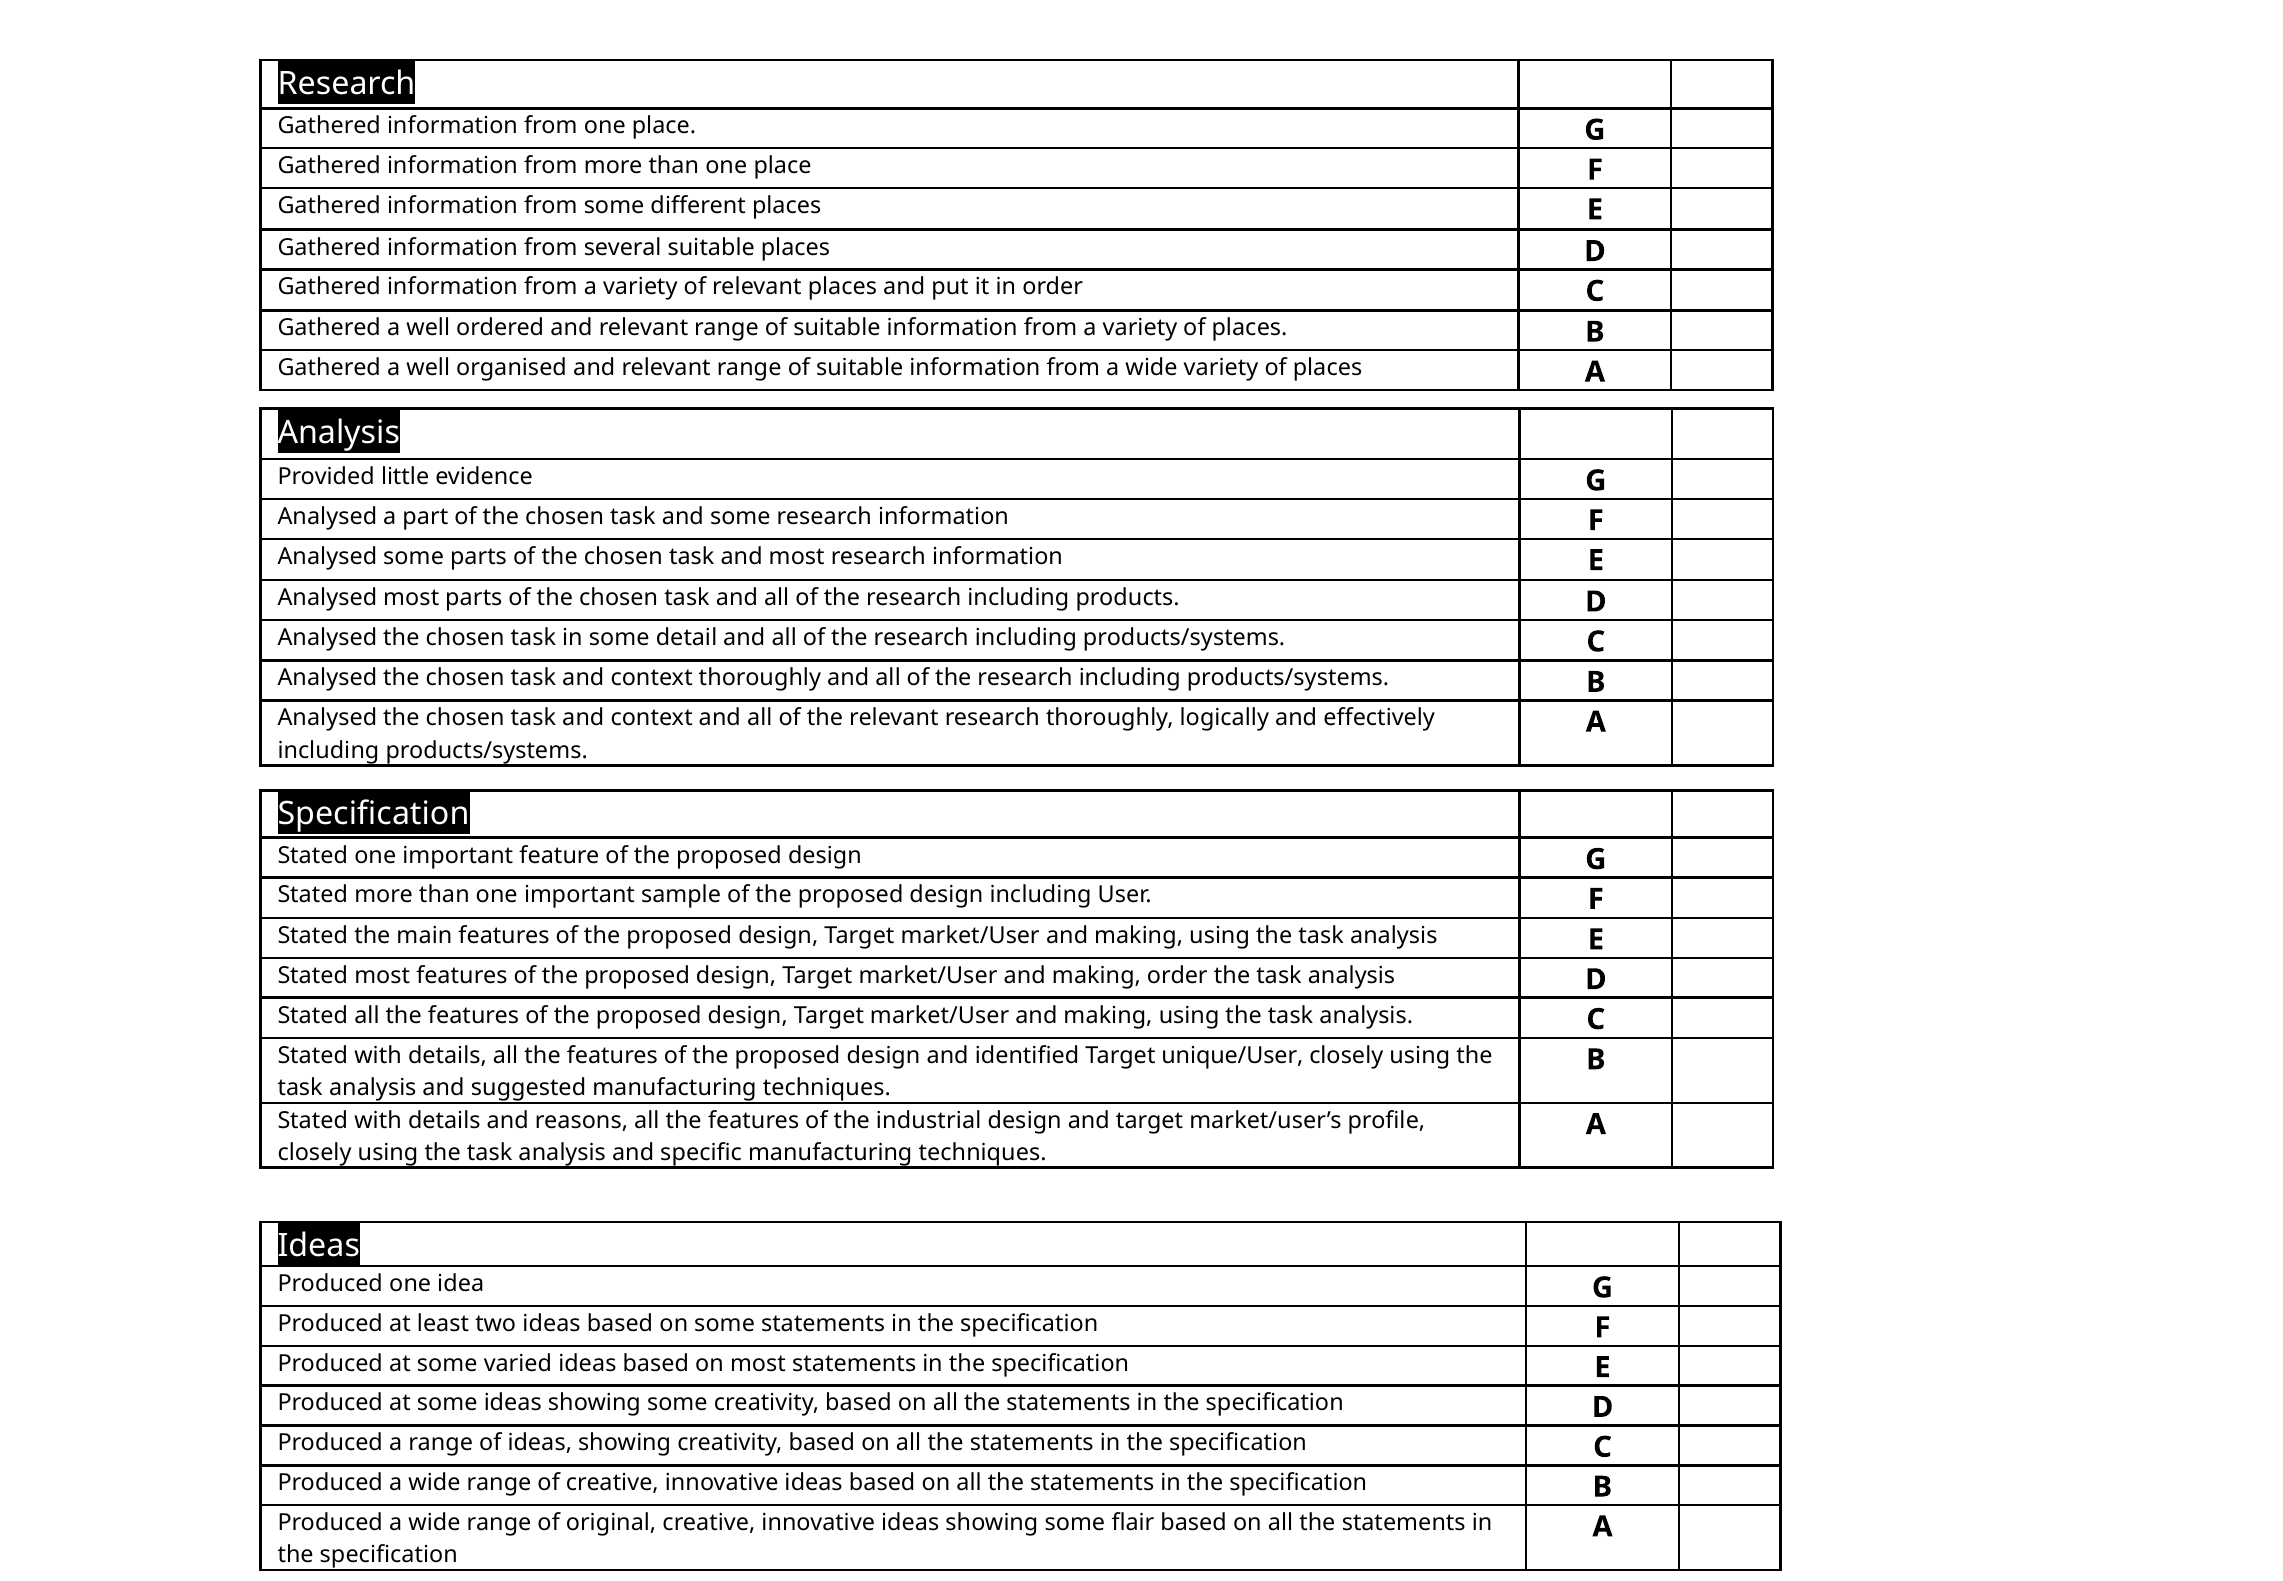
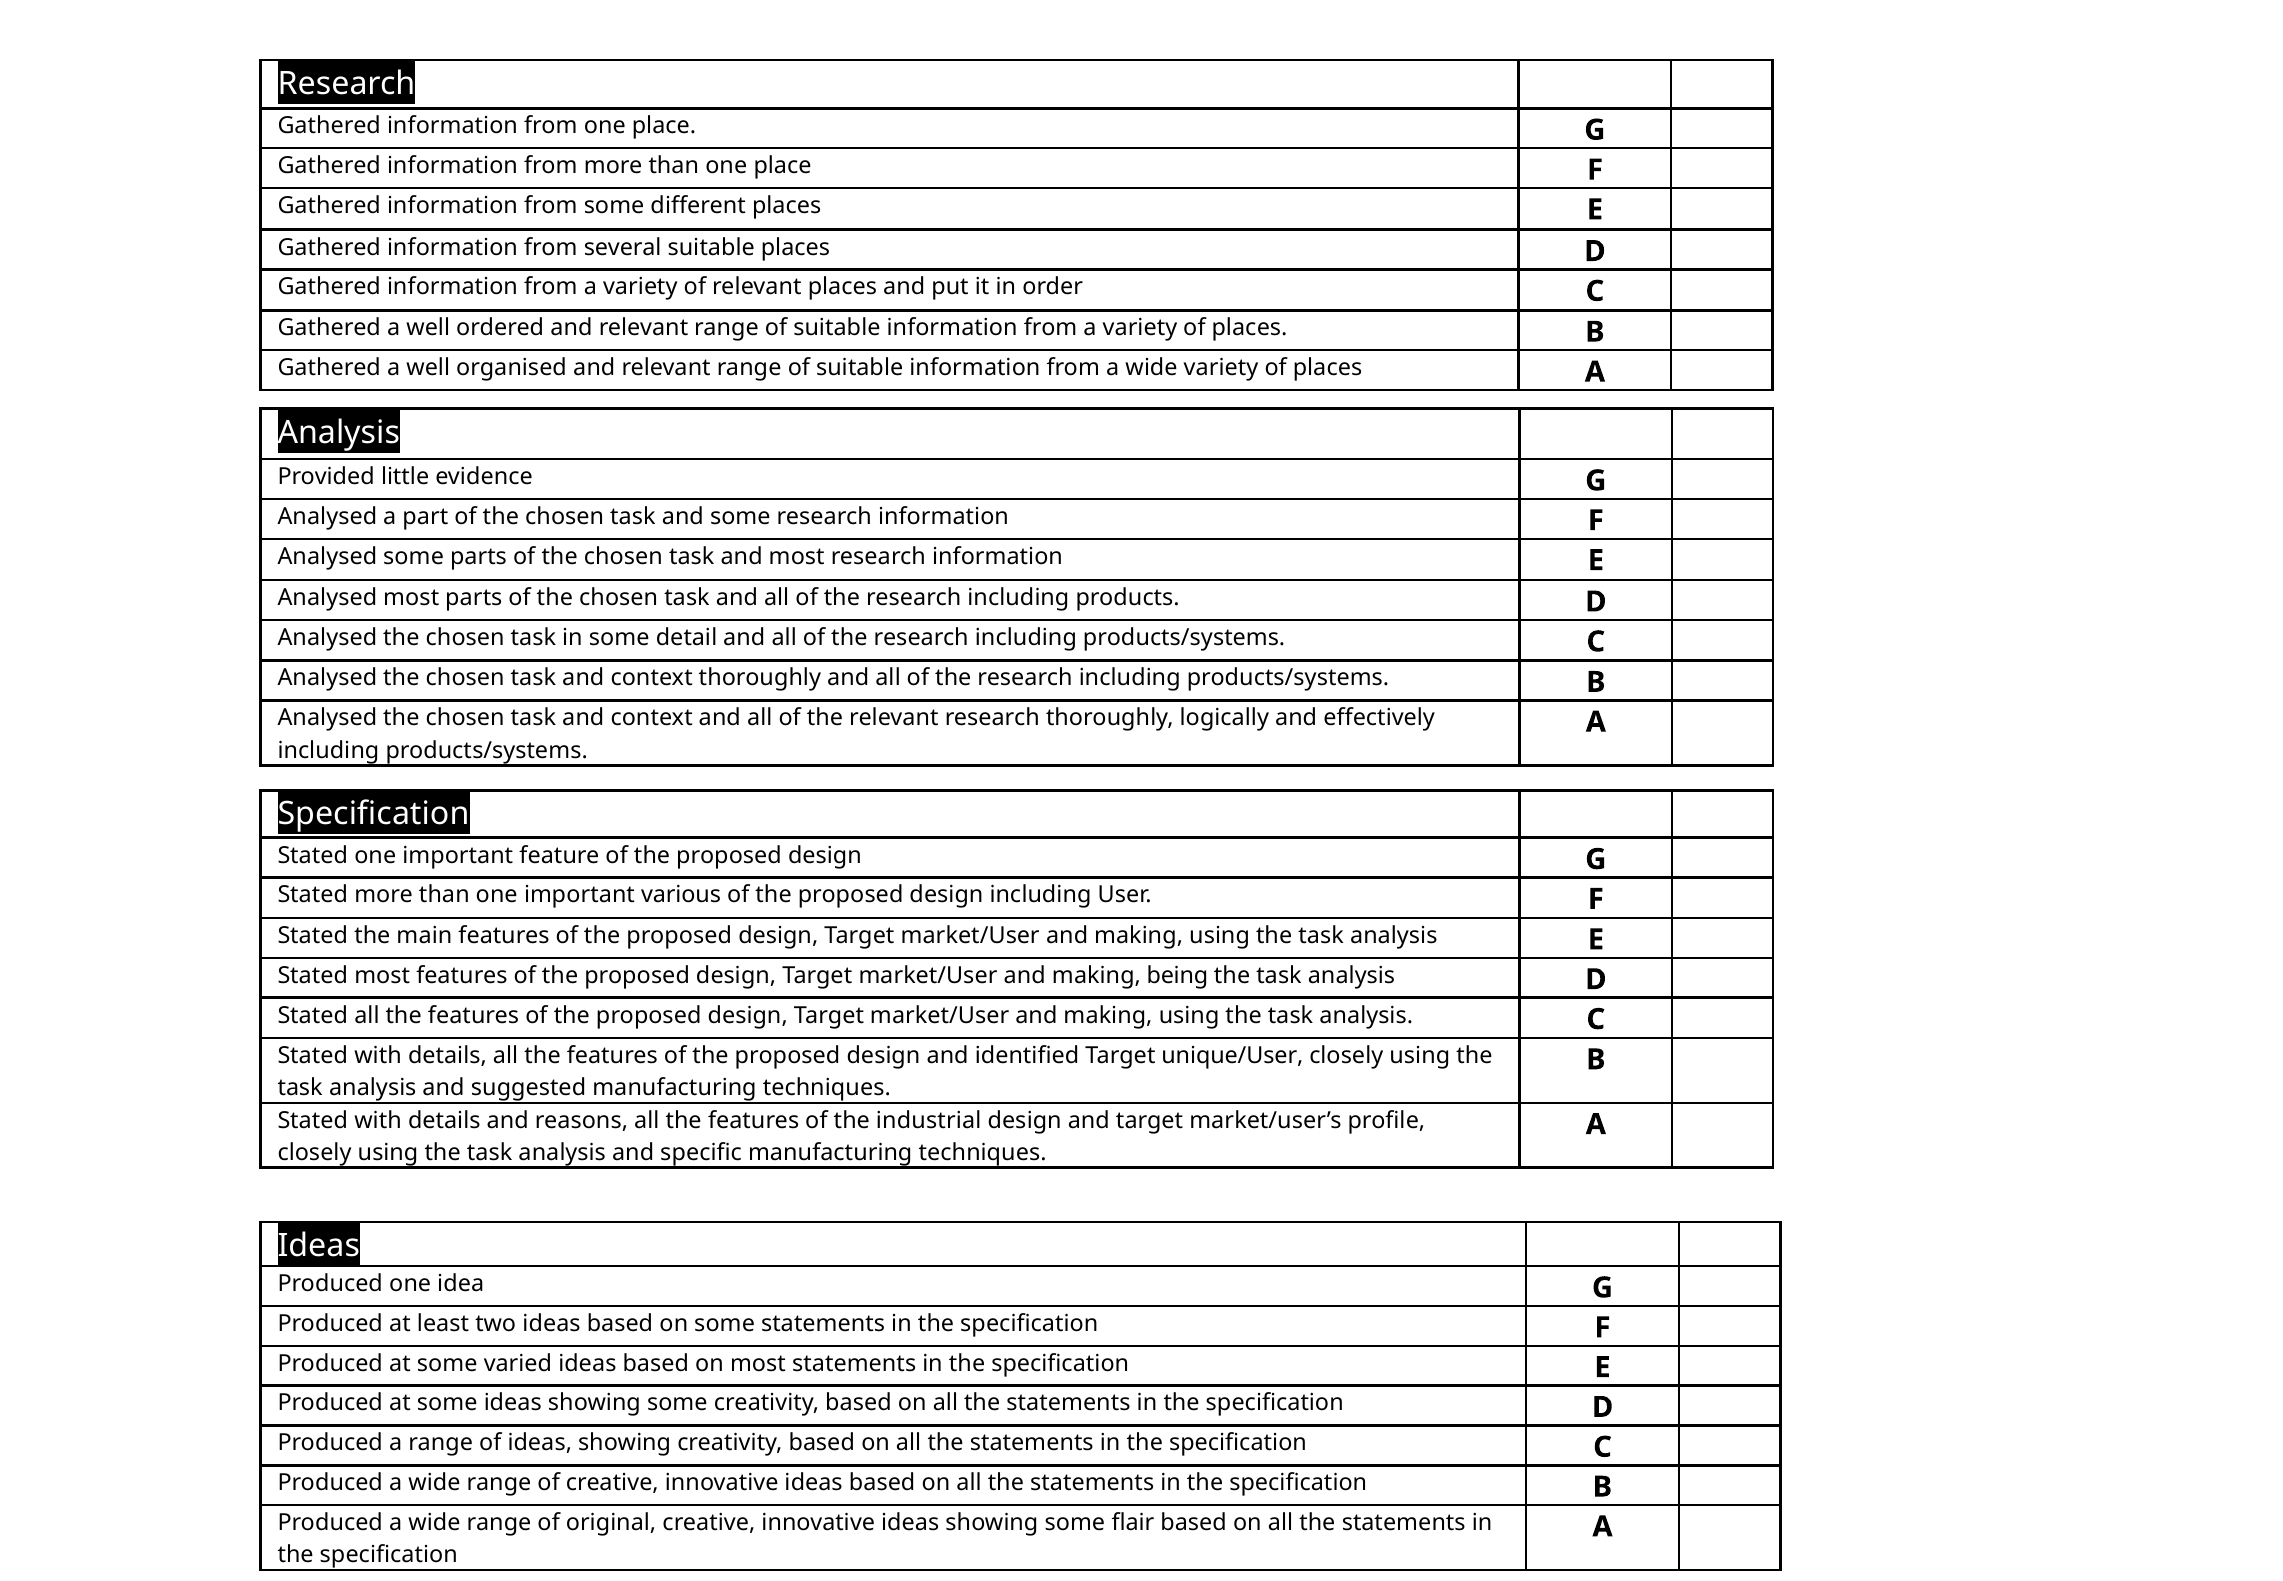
sample: sample -> various
making order: order -> being
